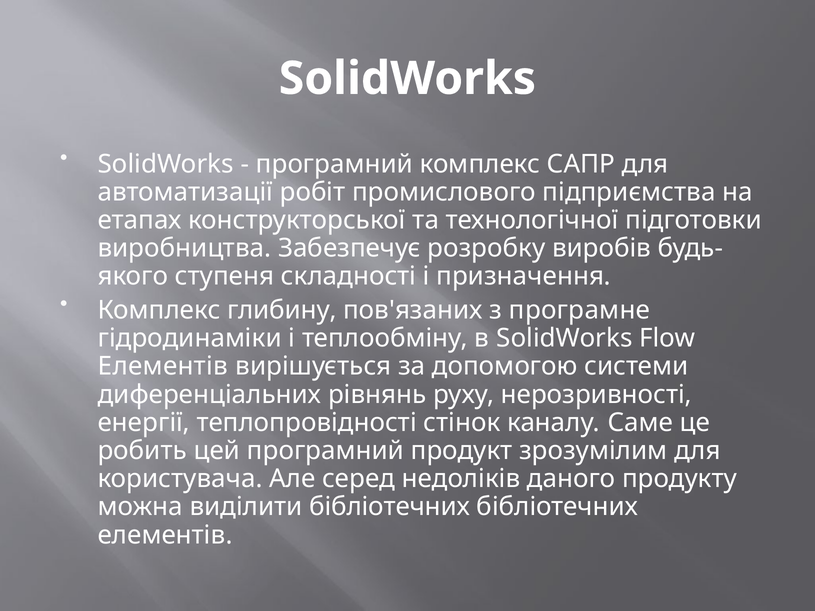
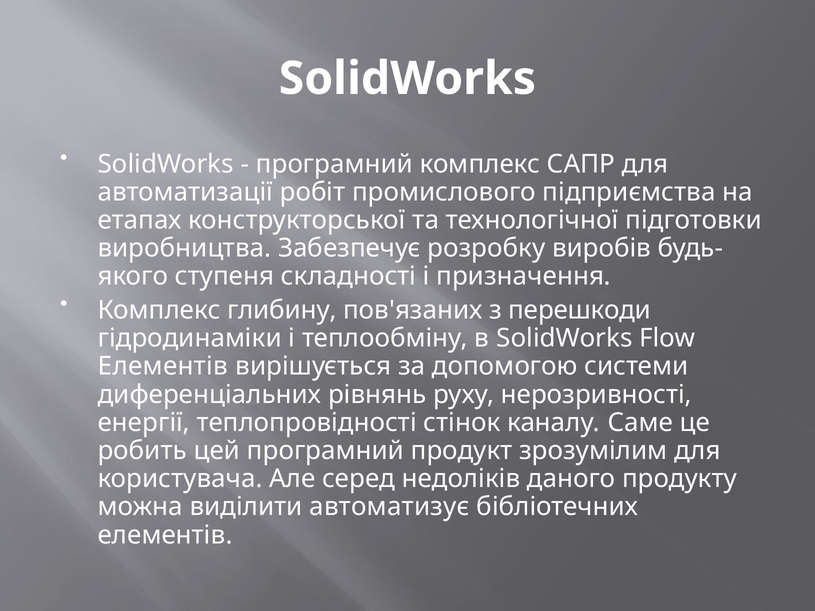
програмне: програмне -> перешкоди
виділити бібліотечних: бібліотечних -> автоматизує
